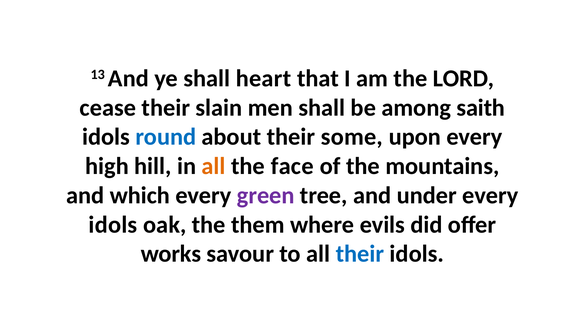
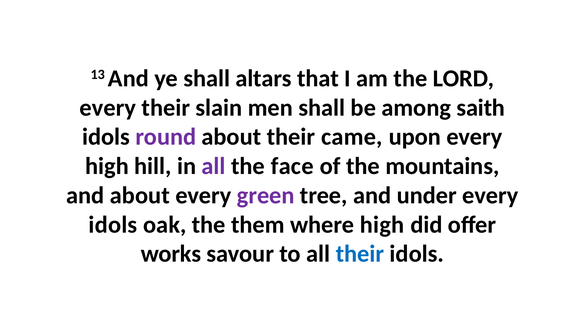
heart: heart -> altars
cease at (108, 108): cease -> every
round colour: blue -> purple
some: some -> came
all at (214, 166) colour: orange -> purple
and which: which -> about
where evils: evils -> high
